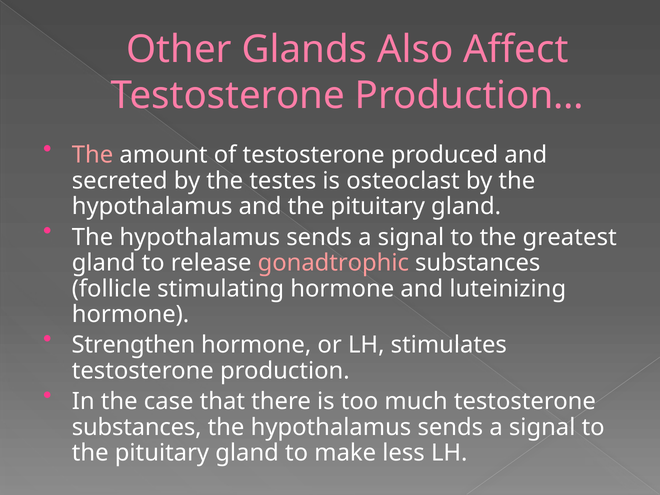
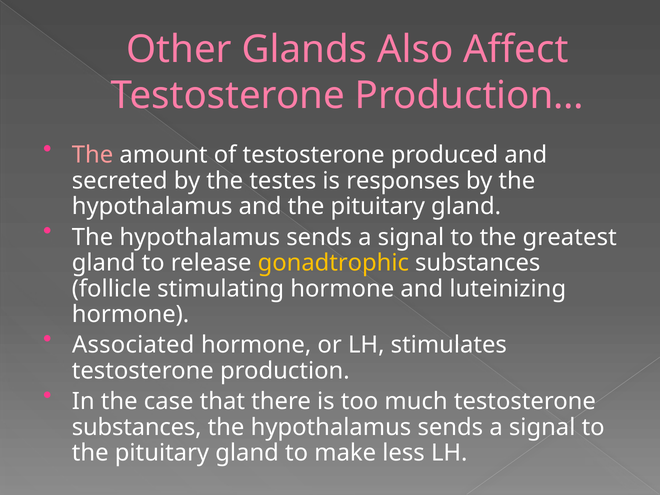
osteoclast: osteoclast -> responses
gonadtrophic colour: pink -> yellow
Strengthen: Strengthen -> Associated
